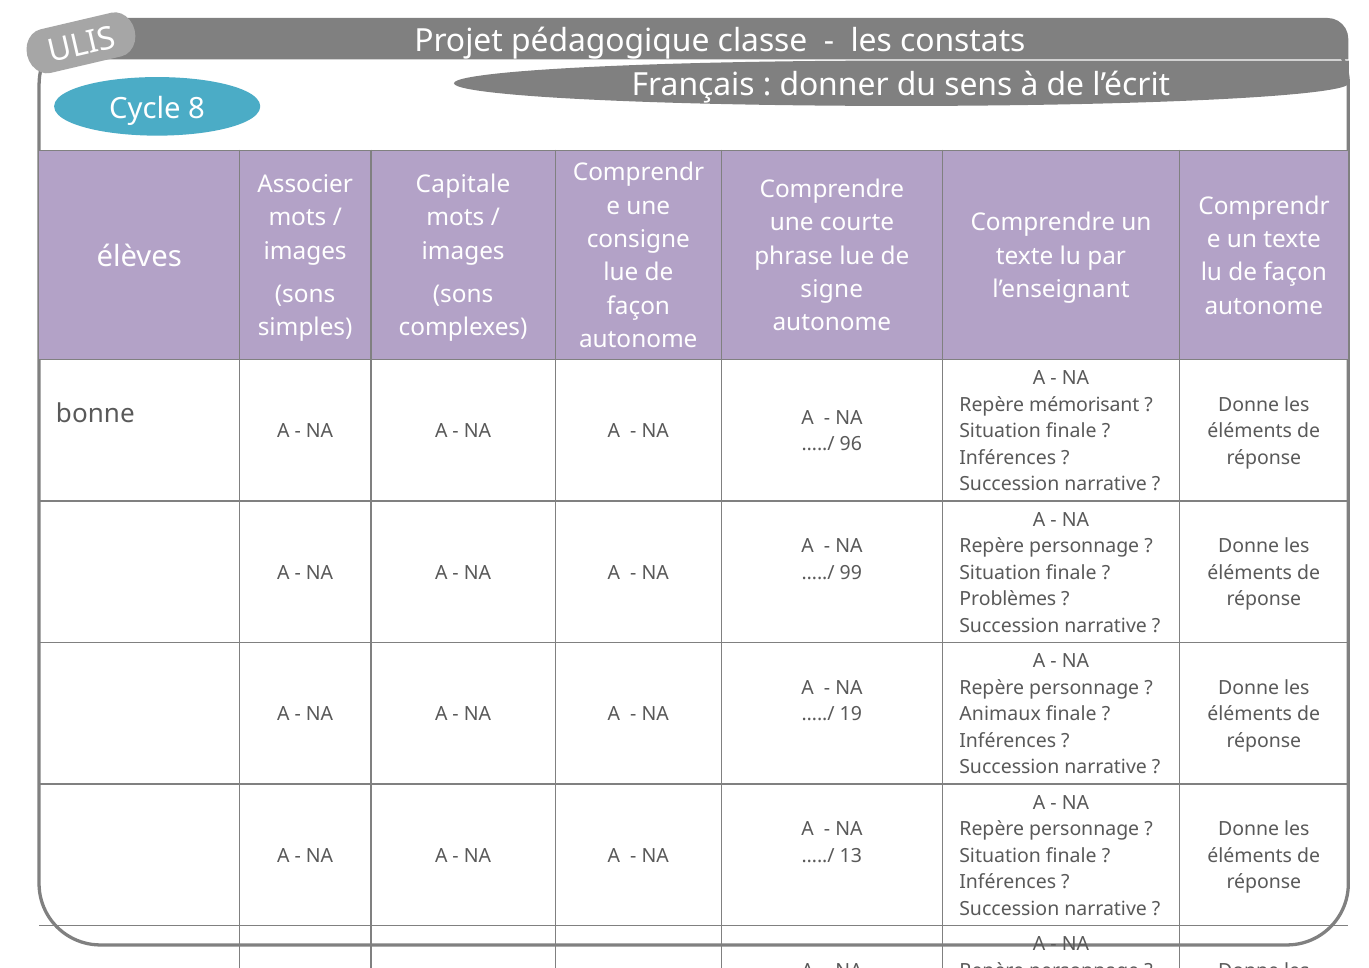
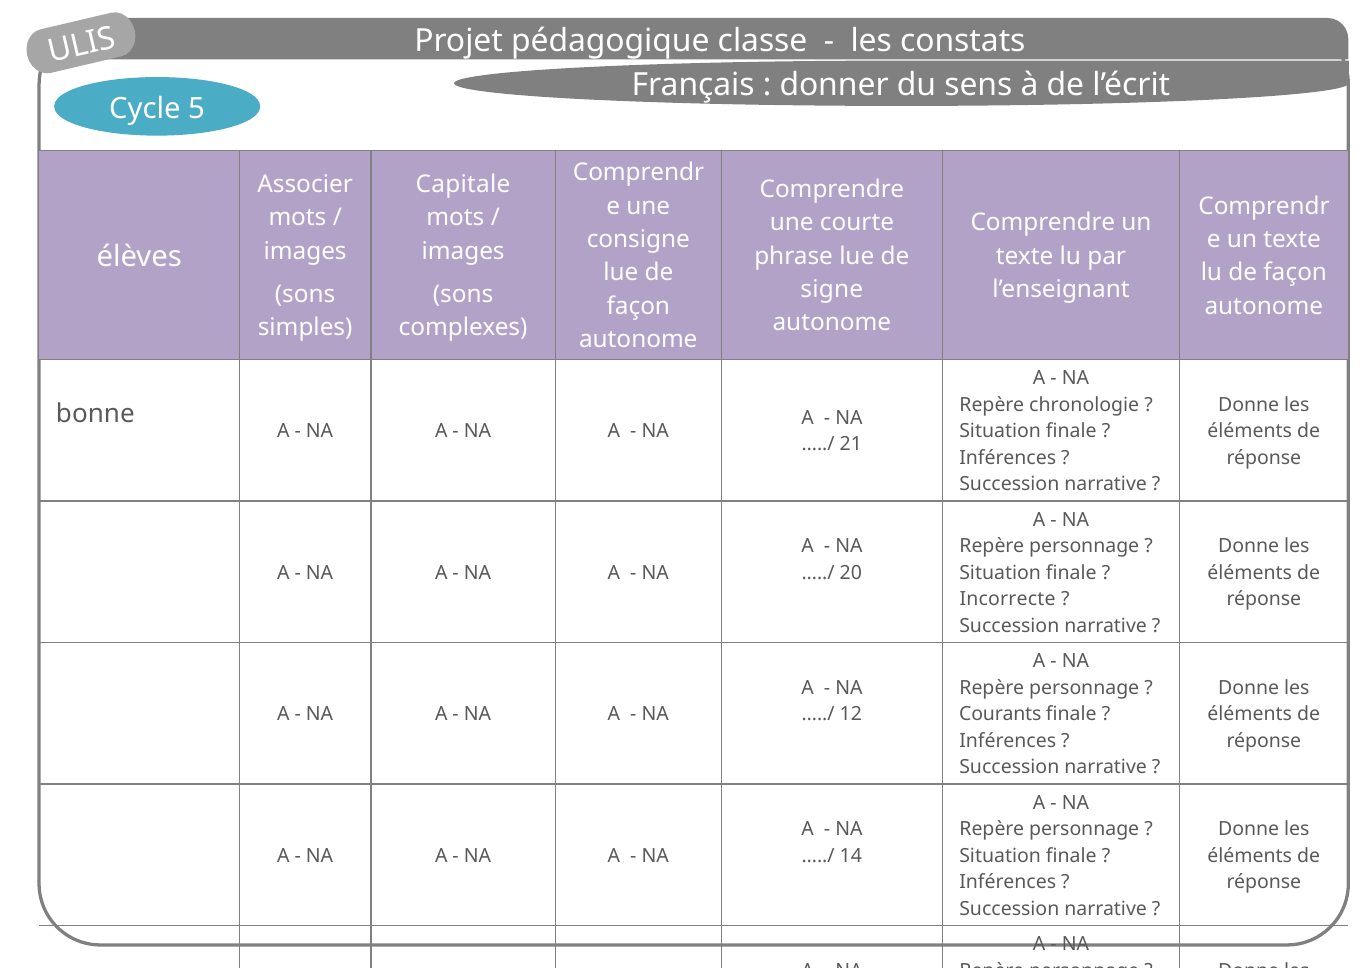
8: 8 -> 5
mémorisant: mémorisant -> chronologie
96: 96 -> 21
99: 99 -> 20
Problèmes: Problèmes -> Incorrecte
19: 19 -> 12
Animaux: Animaux -> Courants
13: 13 -> 14
